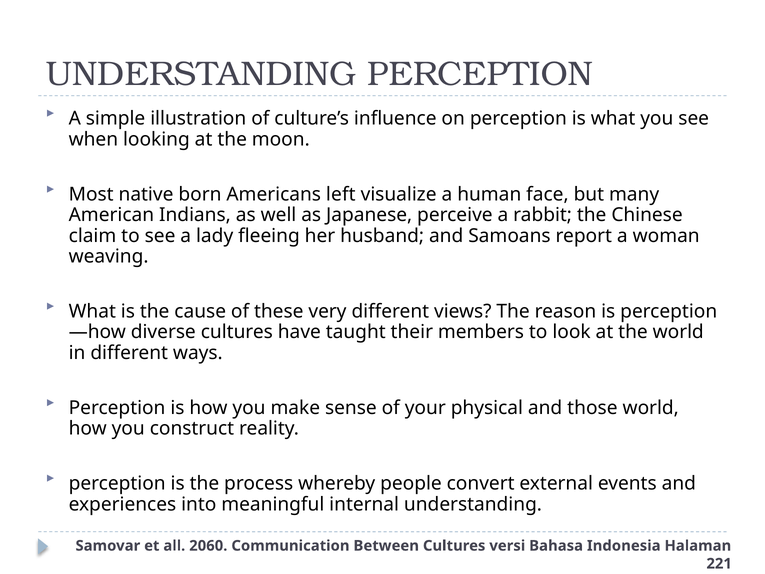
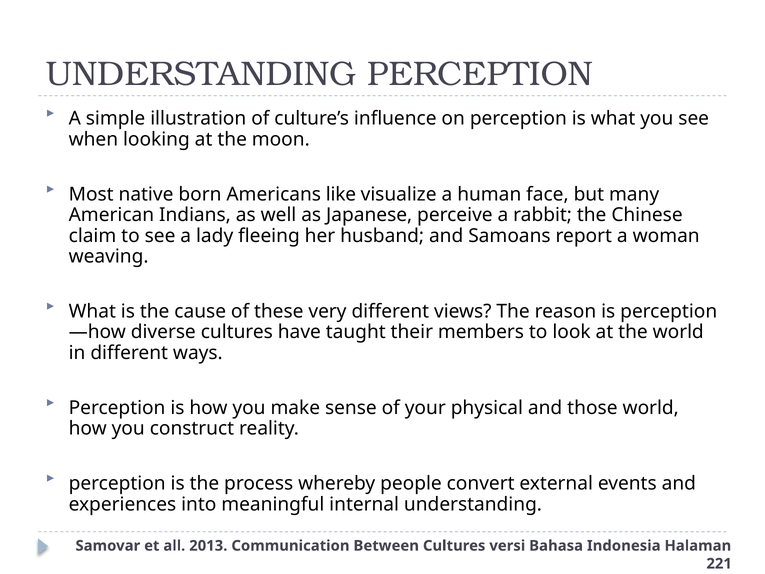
left: left -> like
2060: 2060 -> 2013
